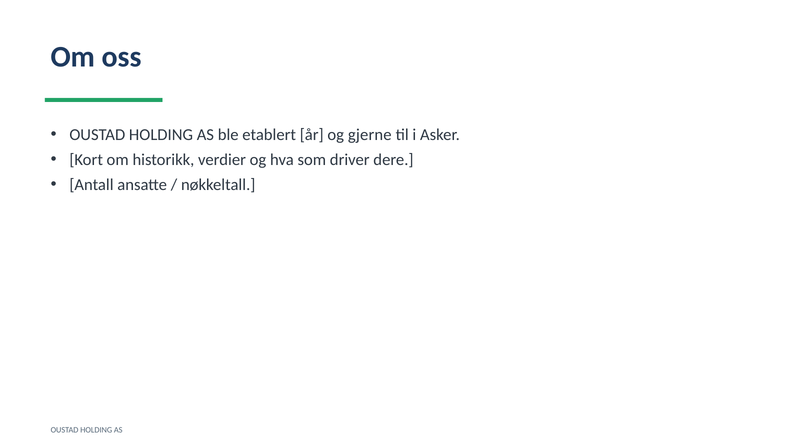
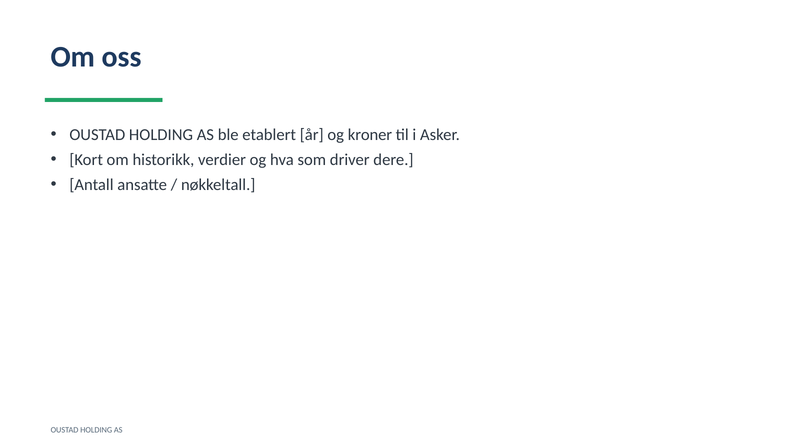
gjerne: gjerne -> kroner
